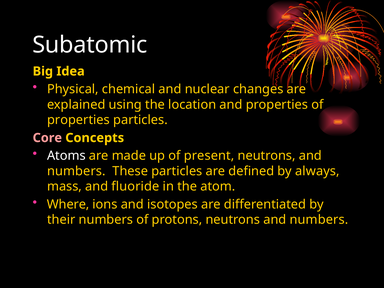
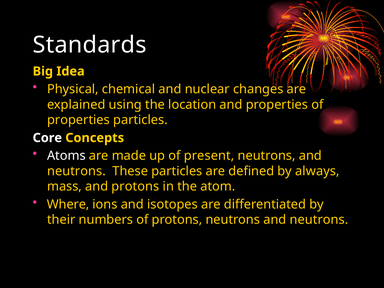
Subatomic: Subatomic -> Standards
Core colour: pink -> white
numbers at (76, 171): numbers -> neutrons
and fluoride: fluoride -> protons
protons neutrons and numbers: numbers -> neutrons
